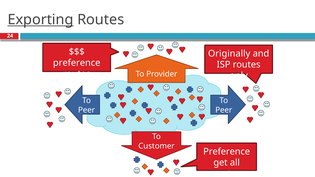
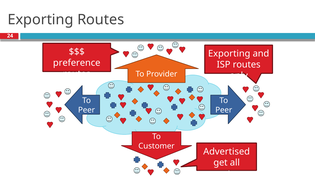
Exporting at (41, 20) underline: present -> none
Originally at (229, 54): Originally -> Exporting
Preference at (227, 152): Preference -> Advertised
